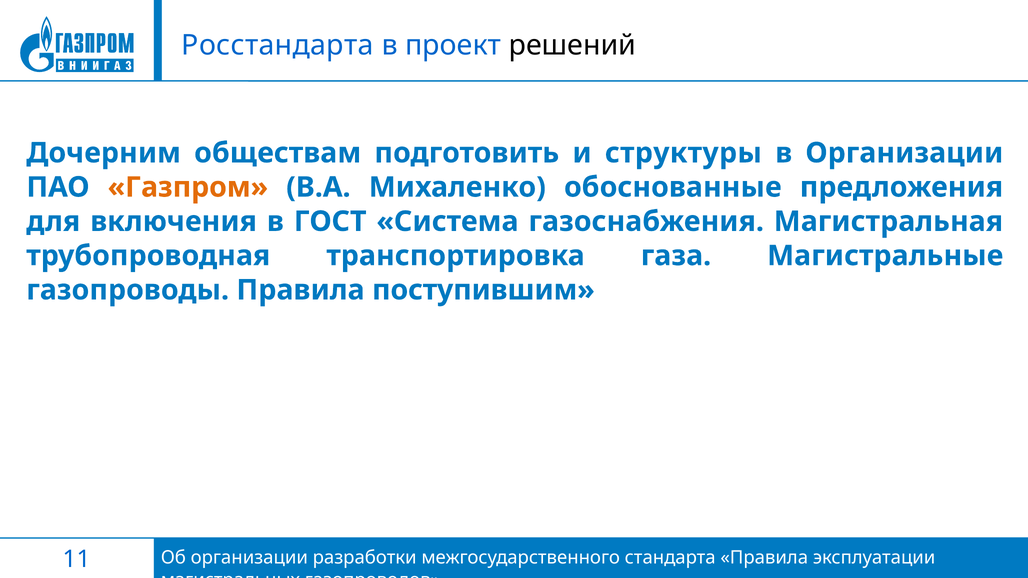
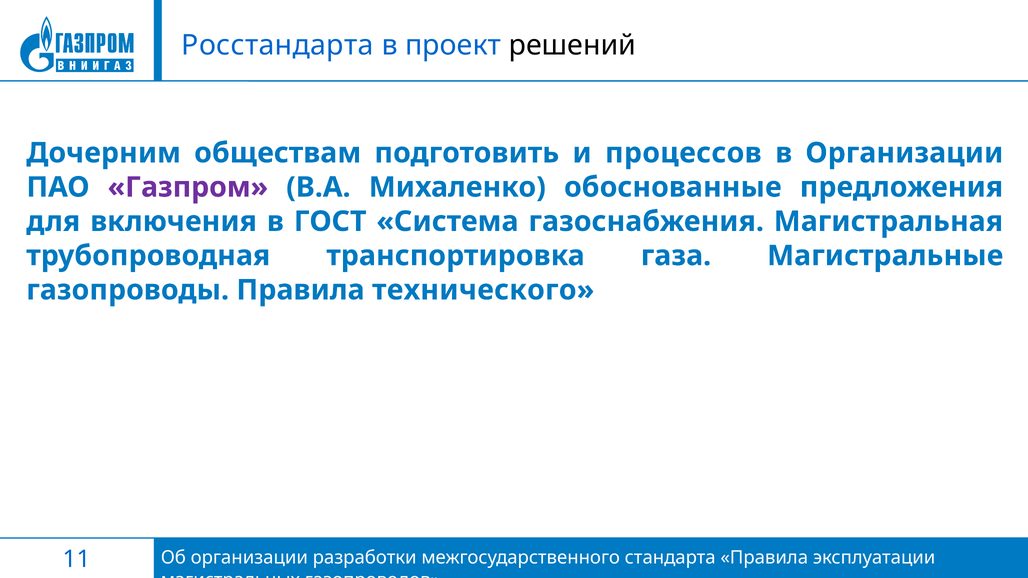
структуры: структуры -> процессов
Газпром colour: orange -> purple
поступившим: поступившим -> технического
